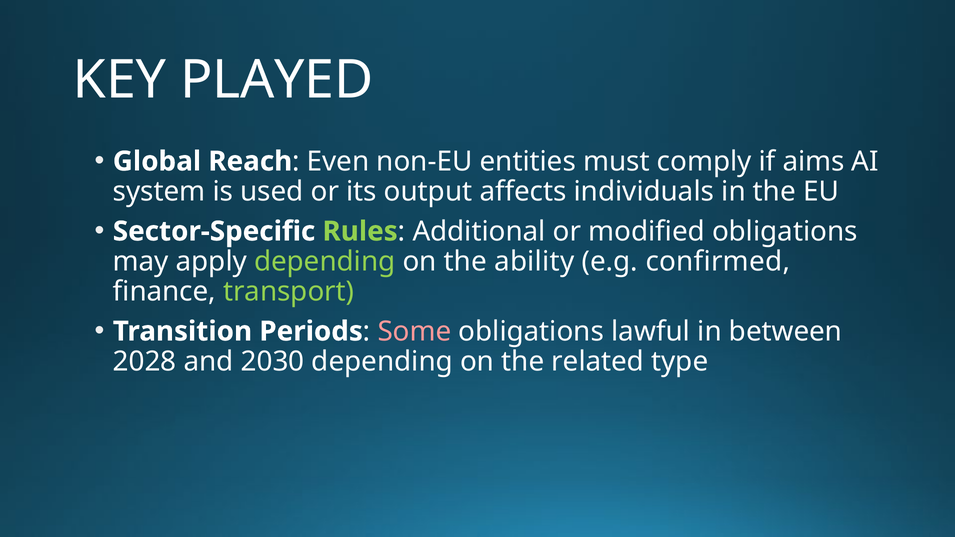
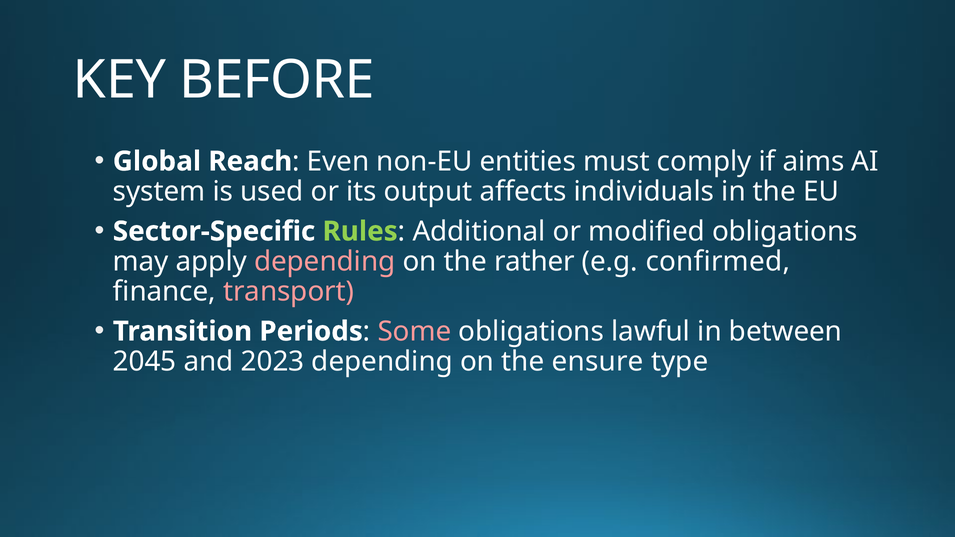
PLAYED: PLAYED -> BEFORE
depending at (325, 261) colour: light green -> pink
ability: ability -> rather
transport colour: light green -> pink
2028: 2028 -> 2045
2030: 2030 -> 2023
related: related -> ensure
